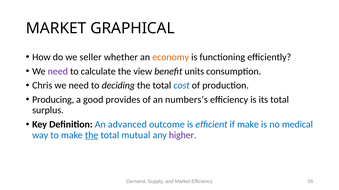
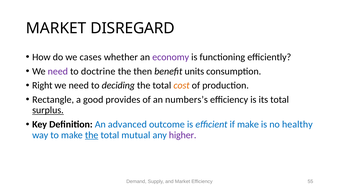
GRAPHICAL: GRAPHICAL -> DISREGARD
seller: seller -> cases
economy colour: orange -> purple
calculate: calculate -> doctrine
view: view -> then
Chris: Chris -> Right
cost colour: blue -> orange
Producing: Producing -> Rectangle
surplus underline: none -> present
medical: medical -> healthy
